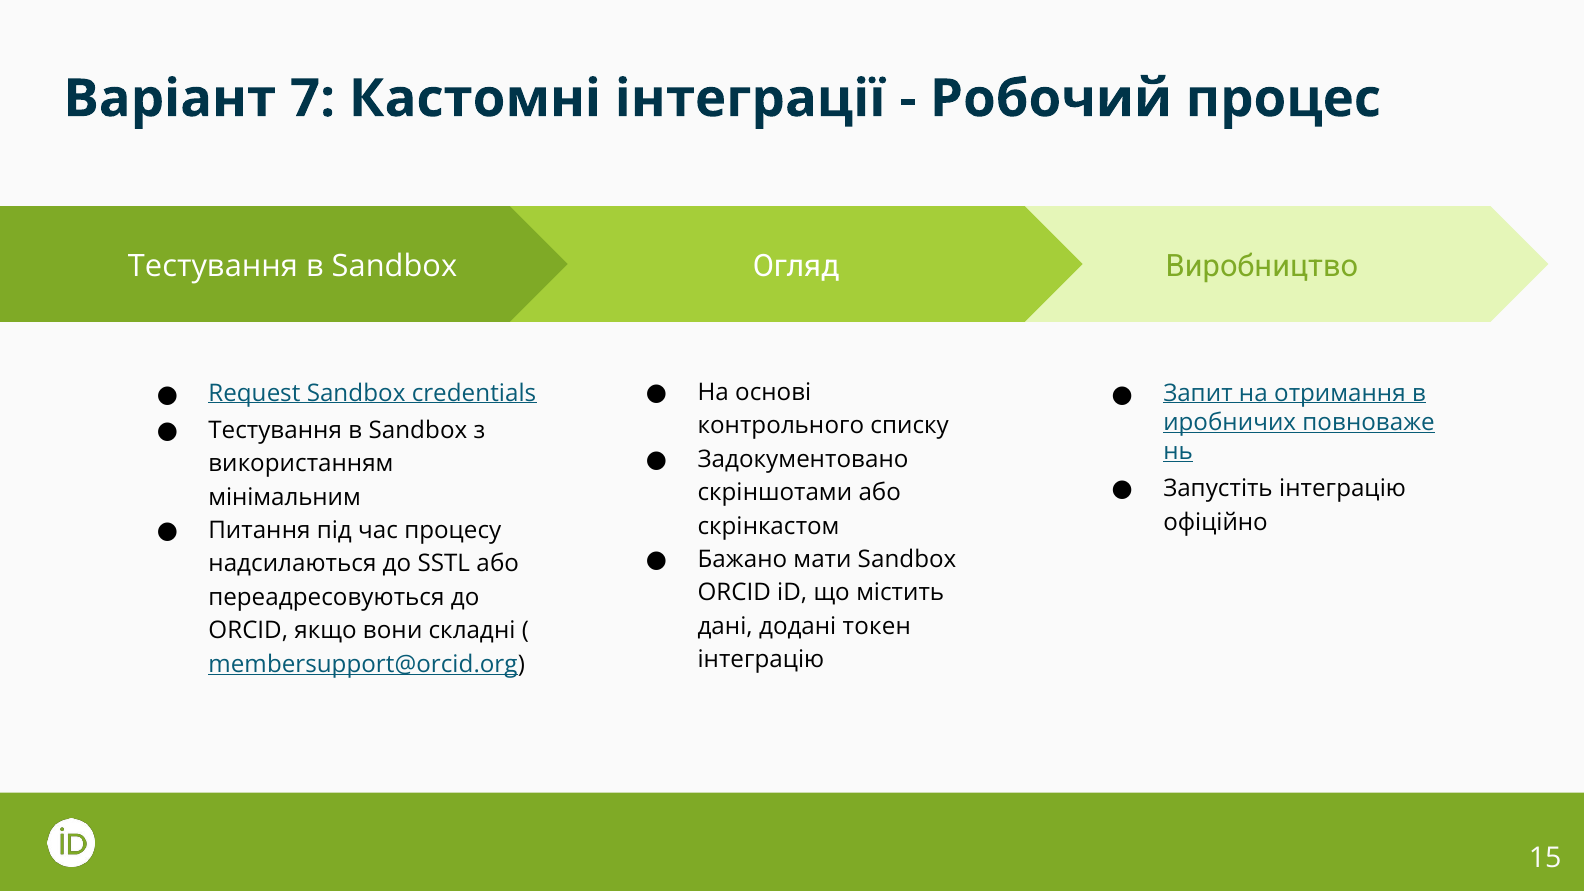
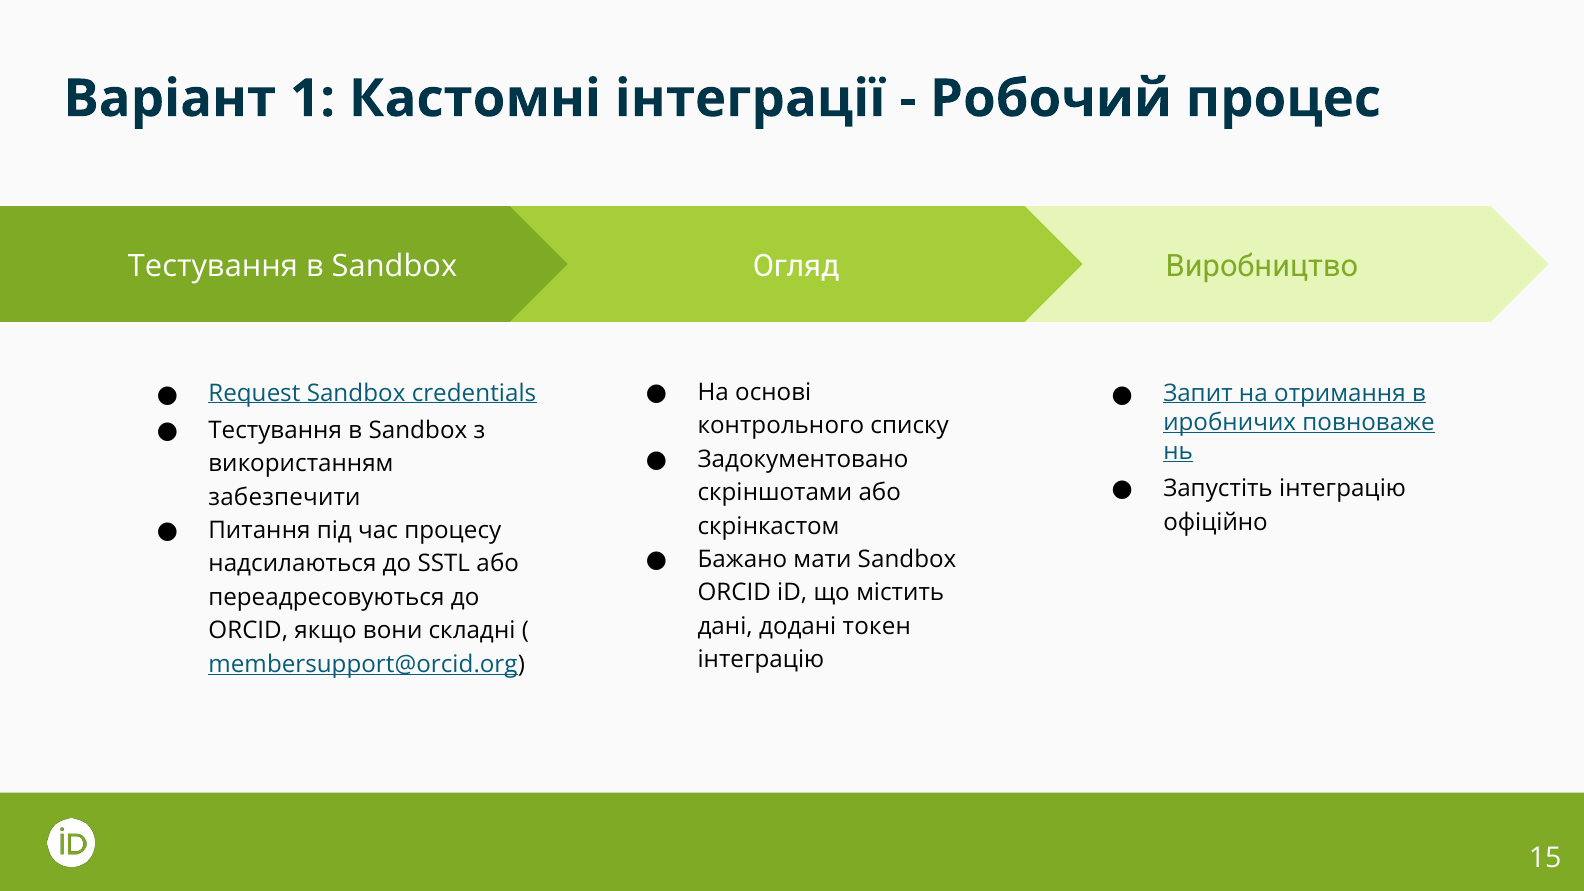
7: 7 -> 1
мінімальним: мінімальним -> забезпечити
